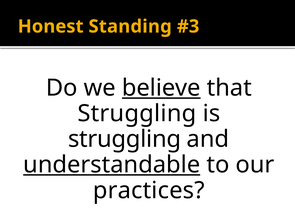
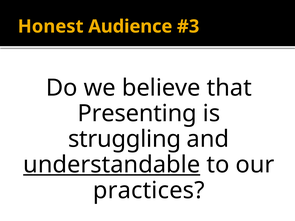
Standing: Standing -> Audience
believe underline: present -> none
Struggling at (137, 114): Struggling -> Presenting
